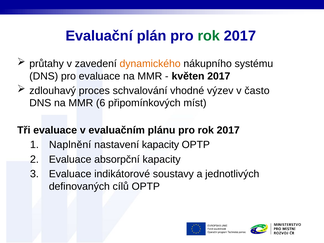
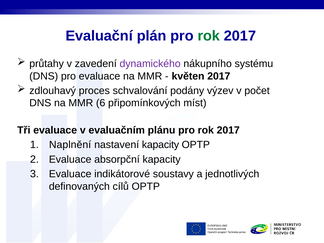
dynamického colour: orange -> purple
vhodné: vhodné -> podány
často: často -> počet
